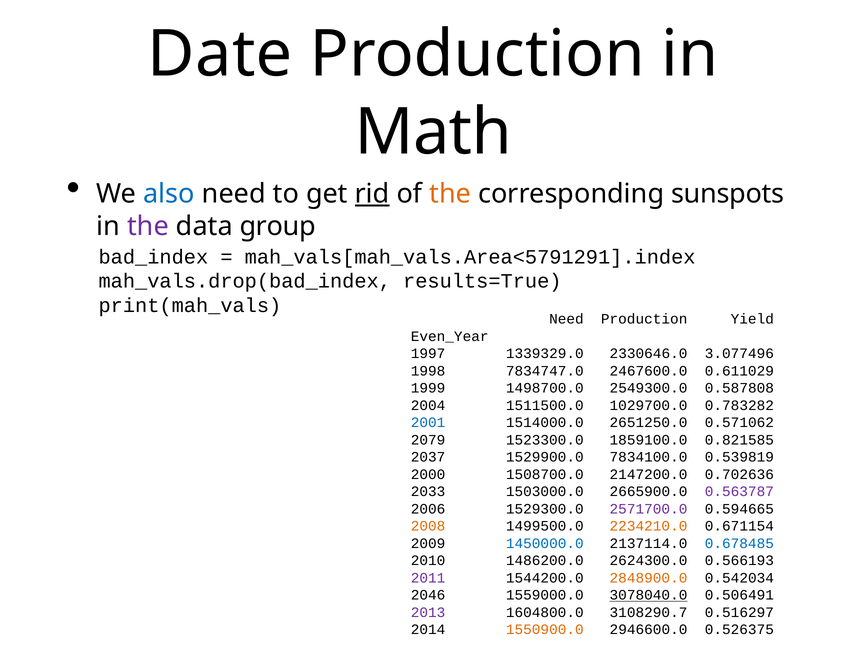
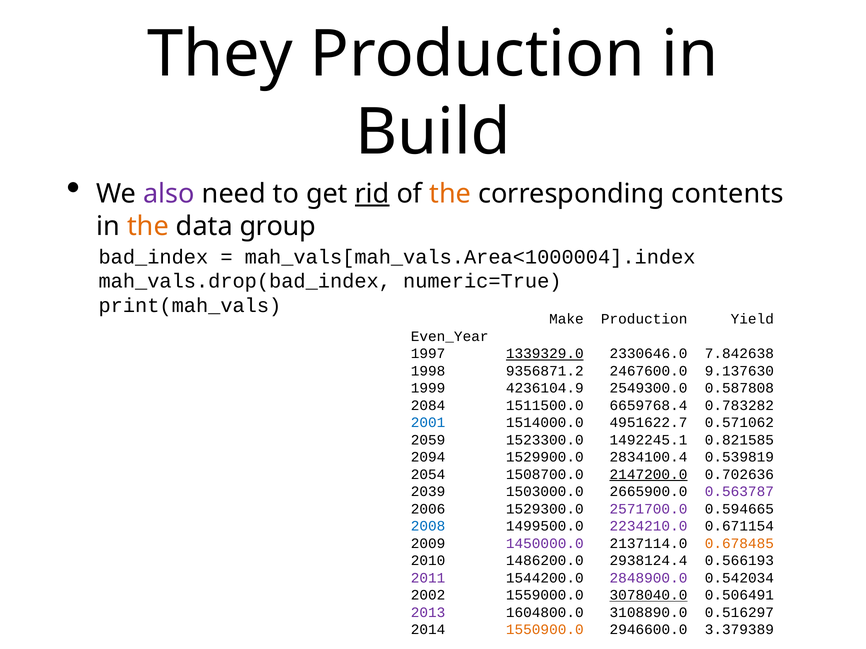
Date: Date -> They
Math: Math -> Build
also colour: blue -> purple
sunspots: sunspots -> contents
the at (148, 227) colour: purple -> orange
mah_vals[mah_vals.Area<5791291].index: mah_vals[mah_vals.Area<5791291].index -> mah_vals[mah_vals.Area<1000004].index
results=True: results=True -> numeric=True
Need at (566, 319): Need -> Make
1339329.0 underline: none -> present
3.077496: 3.077496 -> 7.842638
7834747.0: 7834747.0 -> 9356871.2
0.611029: 0.611029 -> 9.137630
1498700.0: 1498700.0 -> 4236104.9
2004: 2004 -> 2084
1029700.0: 1029700.0 -> 6659768.4
2651250.0: 2651250.0 -> 4951622.7
2079: 2079 -> 2059
1859100.0: 1859100.0 -> 1492245.1
2037: 2037 -> 2094
7834100.0: 7834100.0 -> 2834100.4
2000: 2000 -> 2054
2147200.0 underline: none -> present
2033: 2033 -> 2039
2008 colour: orange -> blue
2234210.0 colour: orange -> purple
1450000.0 colour: blue -> purple
0.678485 colour: blue -> orange
2624300.0: 2624300.0 -> 2938124.4
2848900.0 colour: orange -> purple
2046: 2046 -> 2002
3108290.7: 3108290.7 -> 3108890.0
0.526375: 0.526375 -> 3.379389
